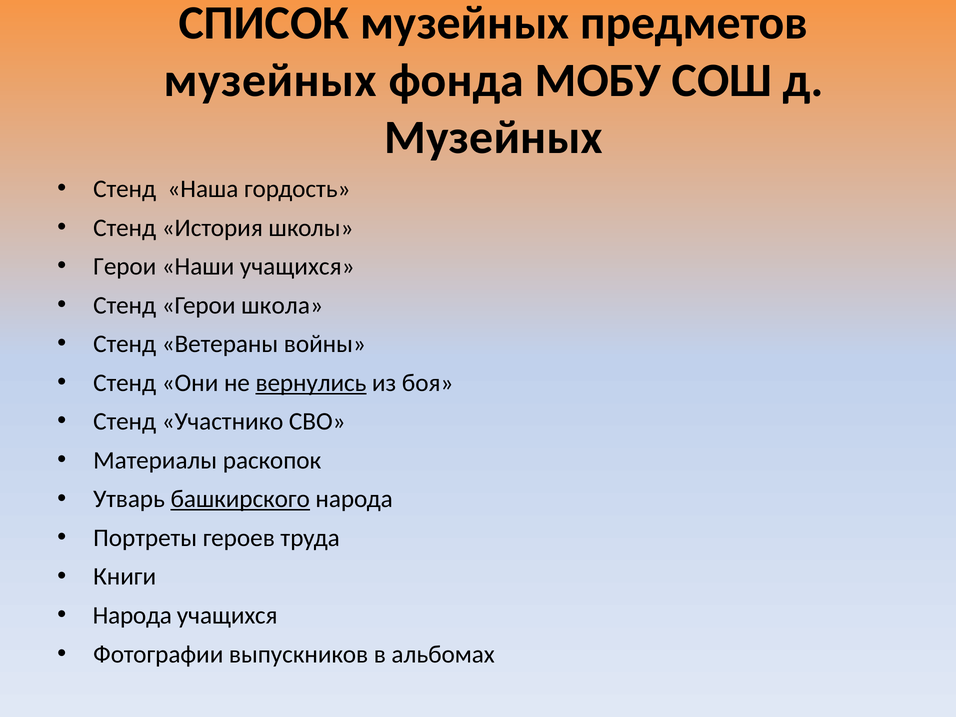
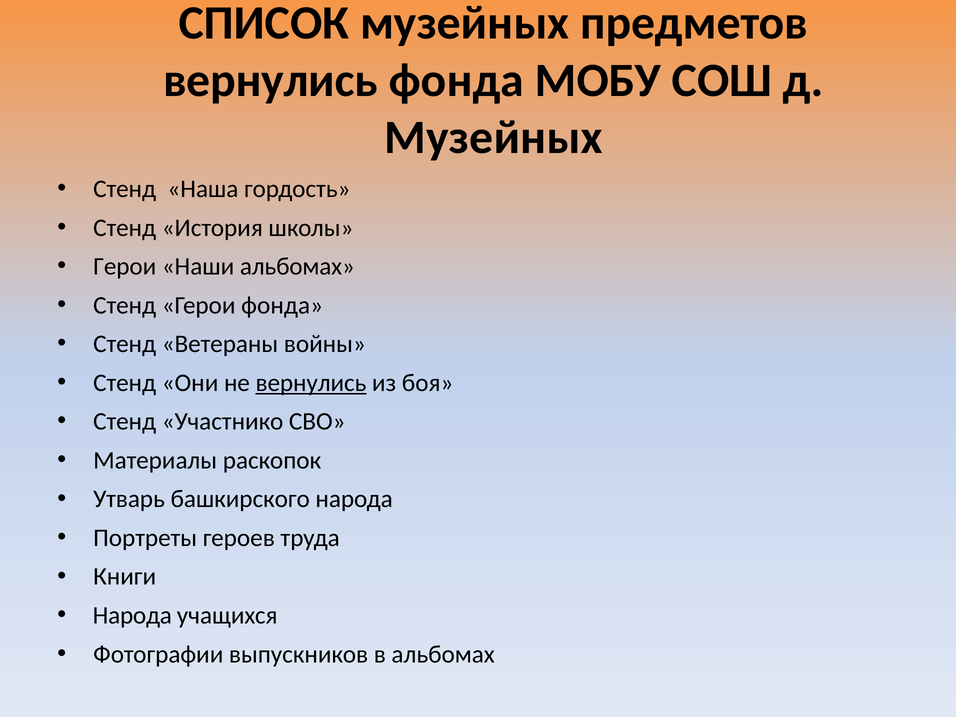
музейных at (270, 80): музейных -> вернулись
Наши учащихся: учащихся -> альбомах
Герои школа: школа -> фонда
башкирского underline: present -> none
